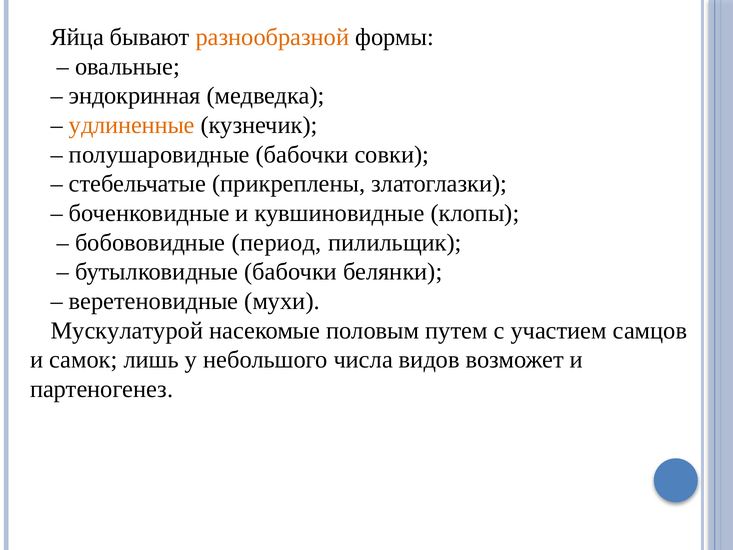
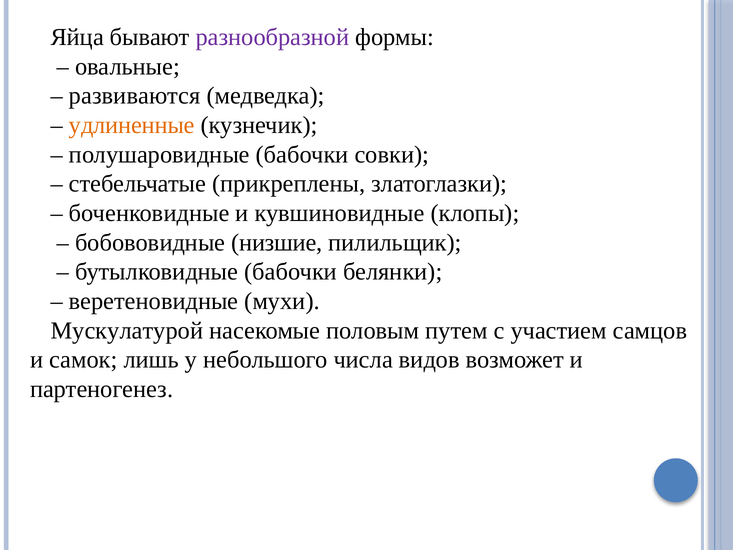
разнообразной colour: orange -> purple
эндокринная: эндокринная -> развиваются
период: период -> низшие
